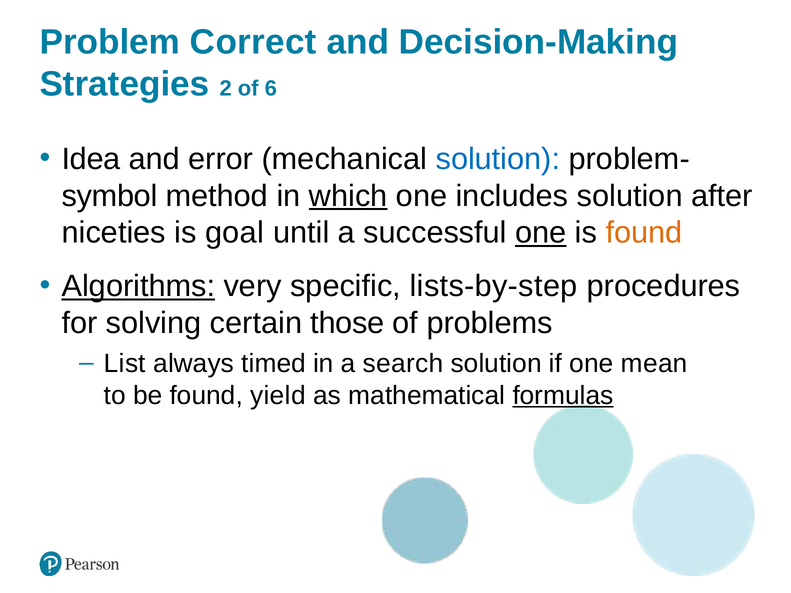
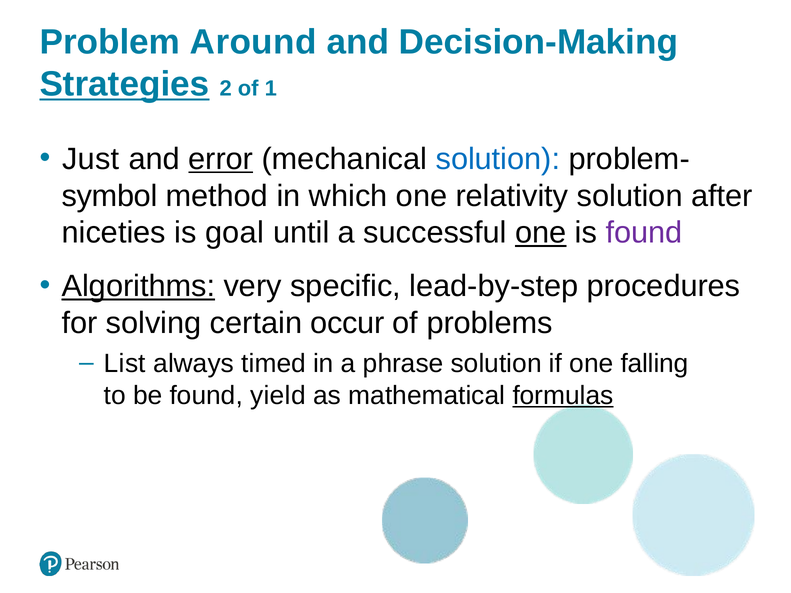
Correct: Correct -> Around
Strategies underline: none -> present
6: 6 -> 1
Idea: Idea -> Just
error underline: none -> present
which underline: present -> none
includes: includes -> relativity
found at (644, 233) colour: orange -> purple
lists-by-step: lists-by-step -> lead-by-step
those: those -> occur
search: search -> phrase
mean: mean -> falling
